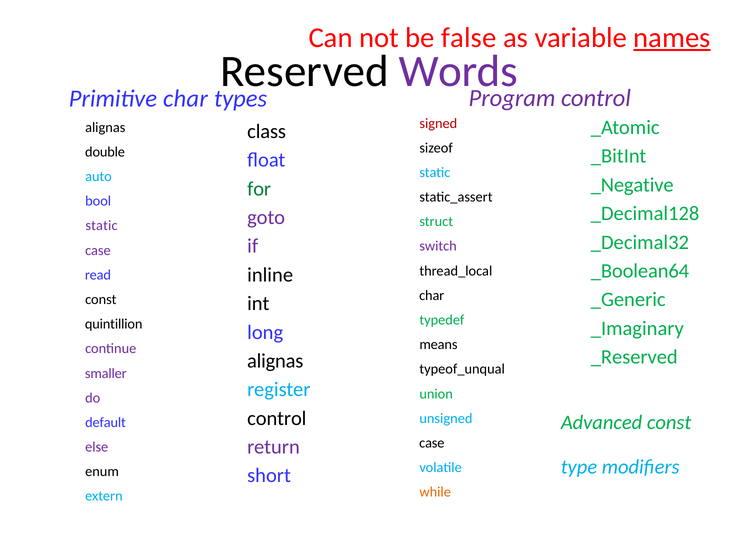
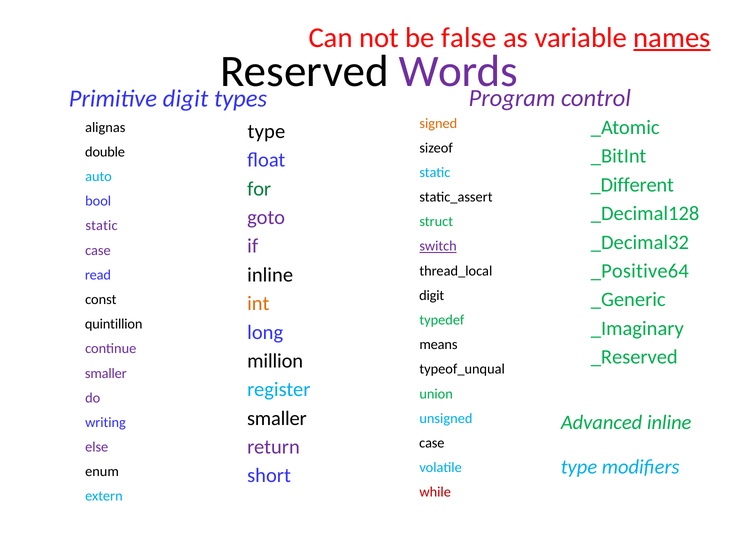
Primitive char: char -> digit
signed colour: red -> orange
class at (267, 132): class -> type
_Negative: _Negative -> _Different
switch underline: none -> present
_Boolean64: _Boolean64 -> _Positive64
char at (432, 296): char -> digit
int colour: black -> orange
alignas at (275, 361): alignas -> million
control at (277, 419): control -> smaller
Advanced const: const -> inline
default: default -> writing
while colour: orange -> red
